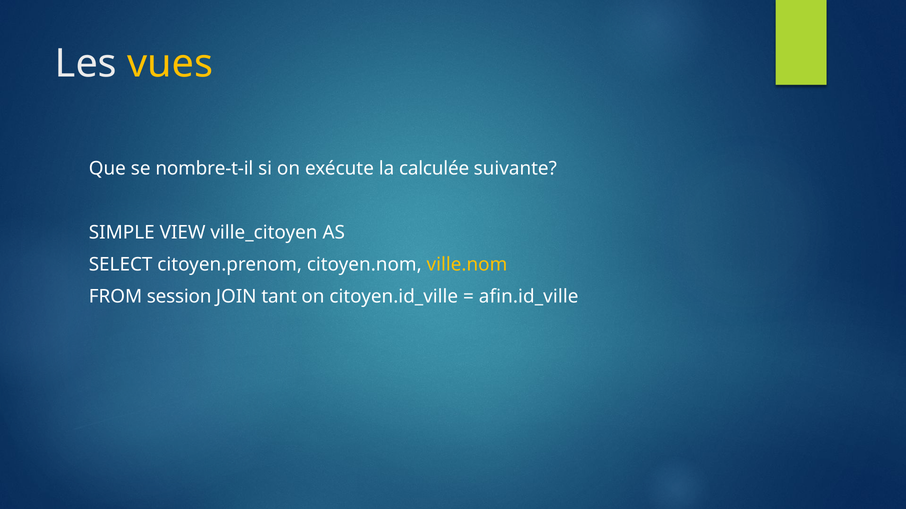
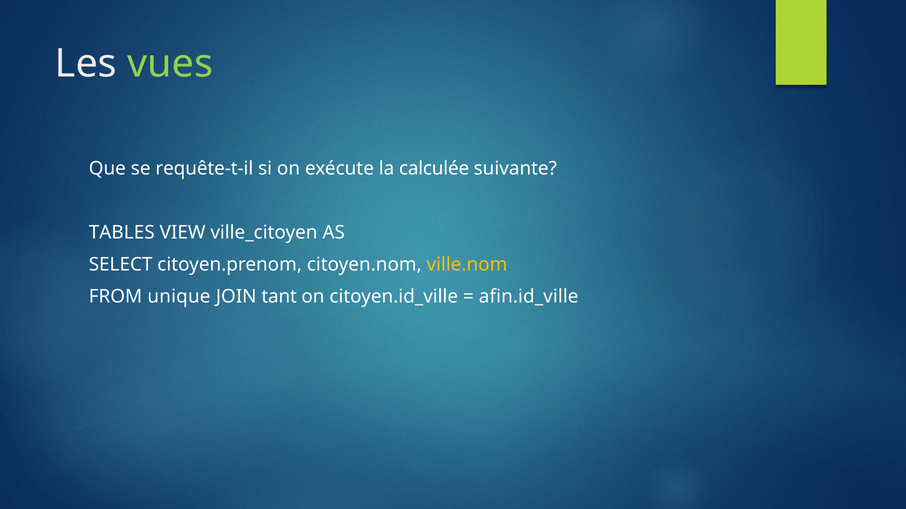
vues colour: yellow -> light green
nombre-t-il: nombre-t-il -> requête-t-il
SIMPLE: SIMPLE -> TABLES
session: session -> unique
